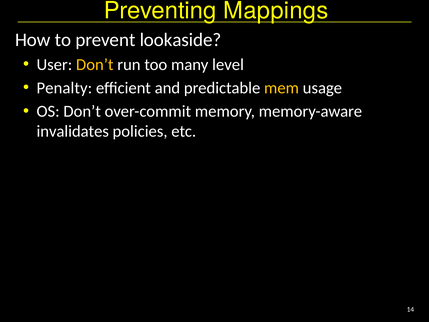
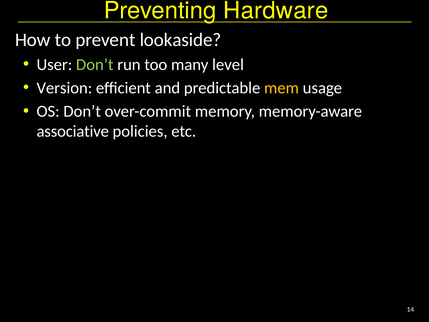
Mappings: Mappings -> Hardware
Don’t at (95, 65) colour: yellow -> light green
Penalty: Penalty -> Version
invalidates: invalidates -> associative
